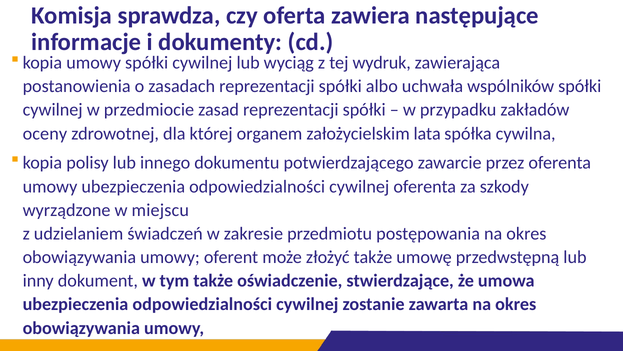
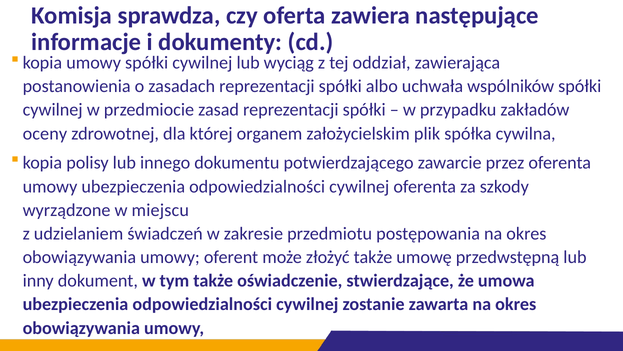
wydruk: wydruk -> oddział
lata: lata -> plik
